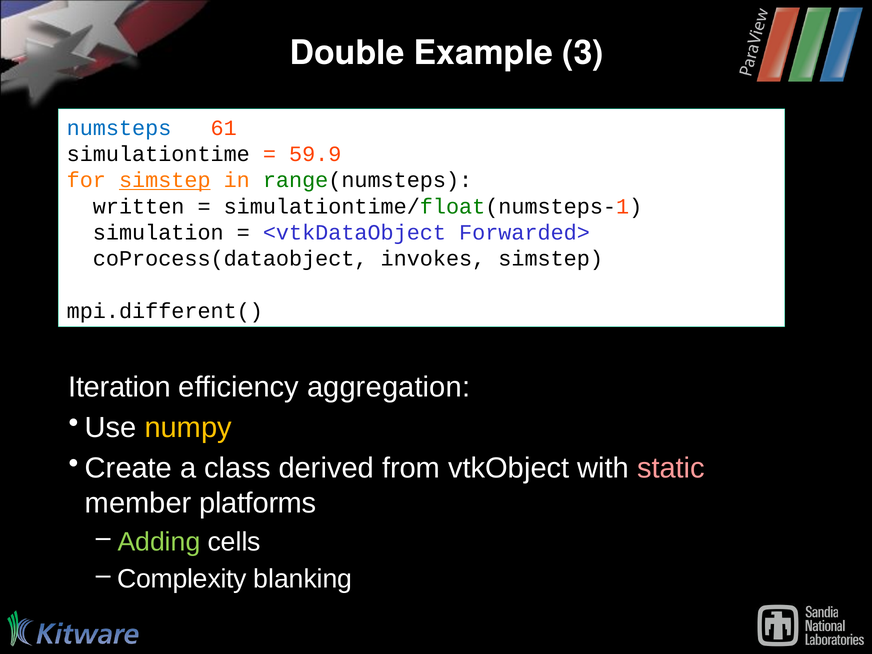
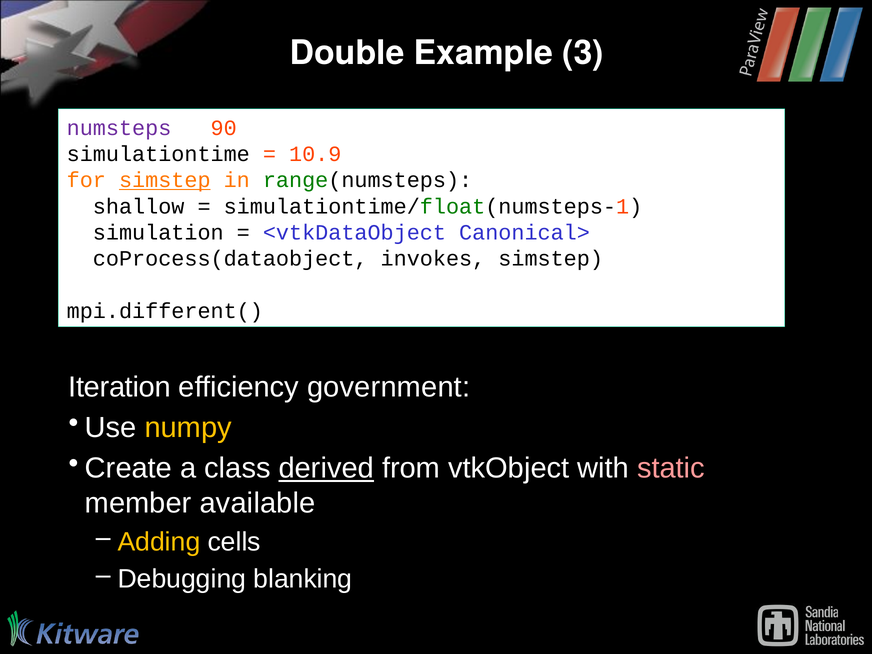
numsteps colour: blue -> purple
61: 61 -> 90
59.9: 59.9 -> 10.9
written: written -> shallow
Forwarded>: Forwarded> -> Canonical>
aggregation: aggregation -> government
derived underline: none -> present
platforms: platforms -> available
Adding colour: light green -> yellow
Complexity: Complexity -> Debugging
